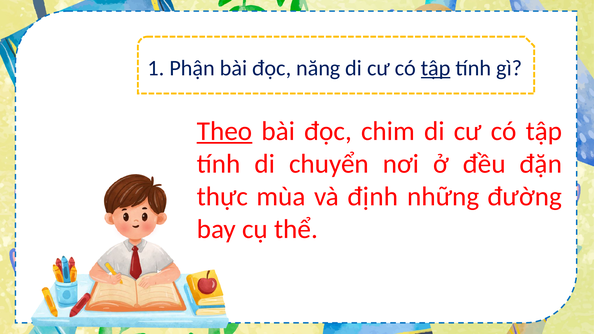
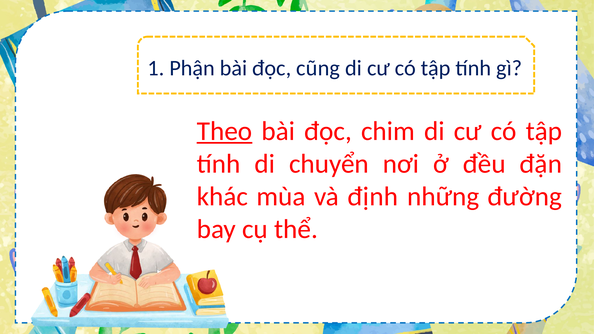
năng: năng -> cũng
tập at (436, 68) underline: present -> none
thực: thực -> khác
